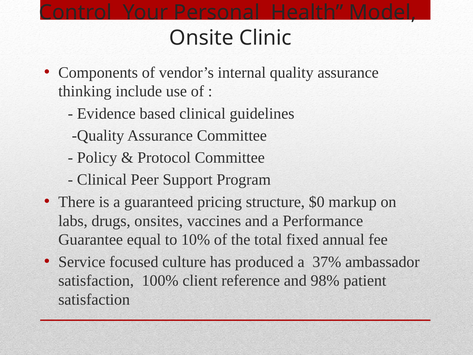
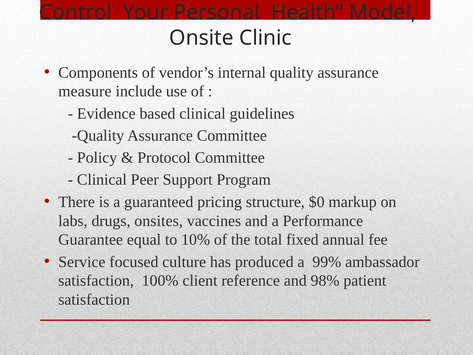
thinking: thinking -> measure
37%: 37% -> 99%
